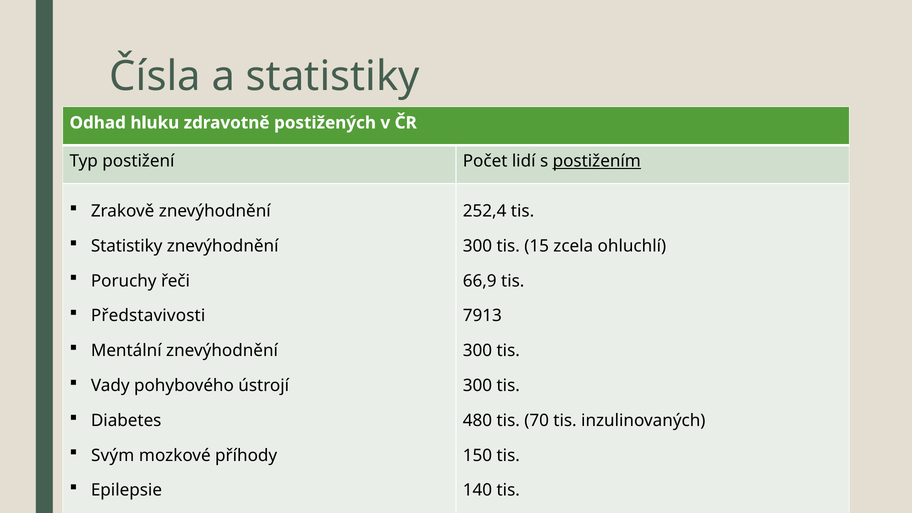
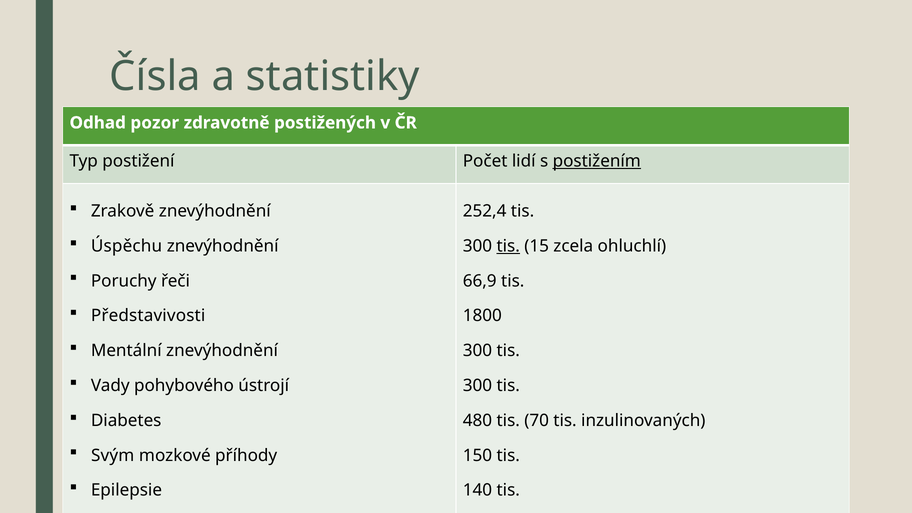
hluku: hluku -> pozor
Statistiky at (127, 246): Statistiky -> Úspěchu
tis at (508, 246) underline: none -> present
7913: 7913 -> 1800
